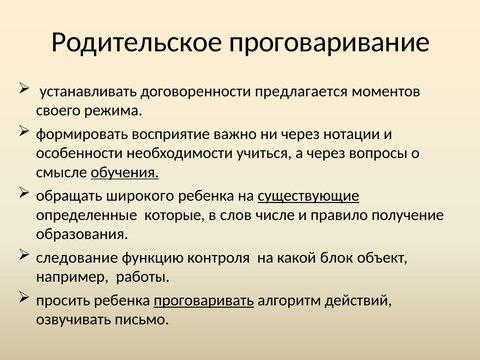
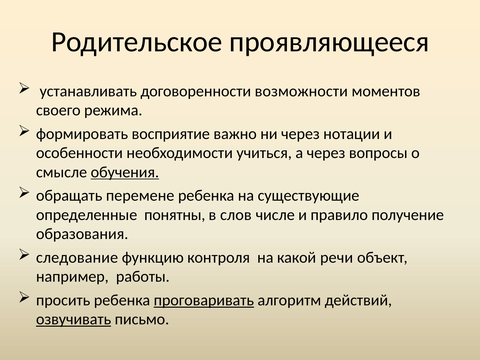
проговаривание: проговаривание -> проявляющееся
предлагается: предлагается -> возможности
широкого: широкого -> перемене
существующие underline: present -> none
которые: которые -> понятны
блок: блок -> речи
озвучивать underline: none -> present
